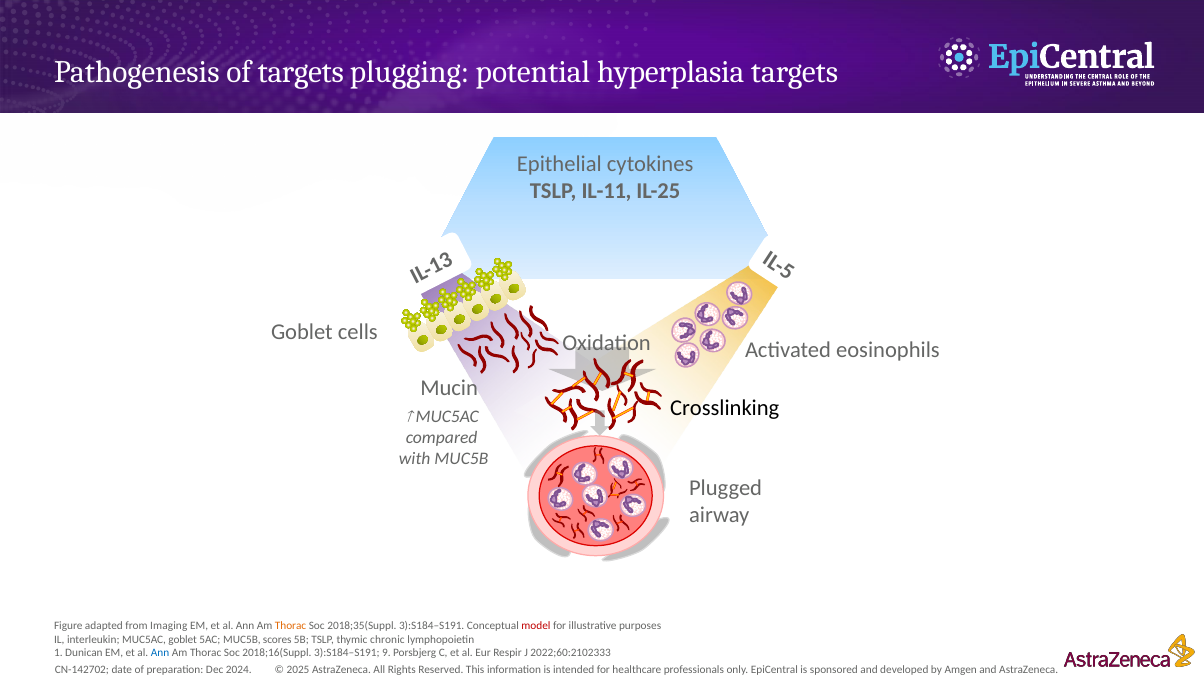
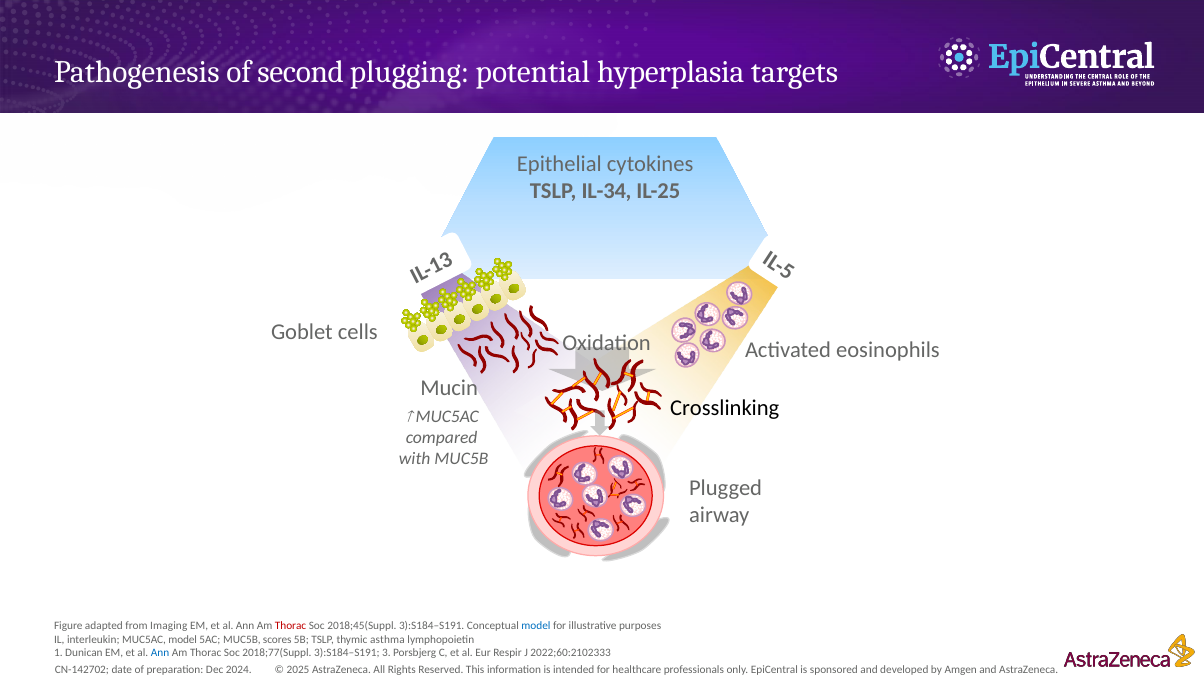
of targets: targets -> second
IL-11: IL-11 -> IL-34
Thorac at (291, 626) colour: orange -> red
2018;35(Suppl: 2018;35(Suppl -> 2018;45(Suppl
model at (536, 626) colour: red -> blue
MUC5AC goblet: goblet -> model
chronic: chronic -> asthma
2018;16(Suppl: 2018;16(Suppl -> 2018;77(Suppl
3):S184–S191 9: 9 -> 3
